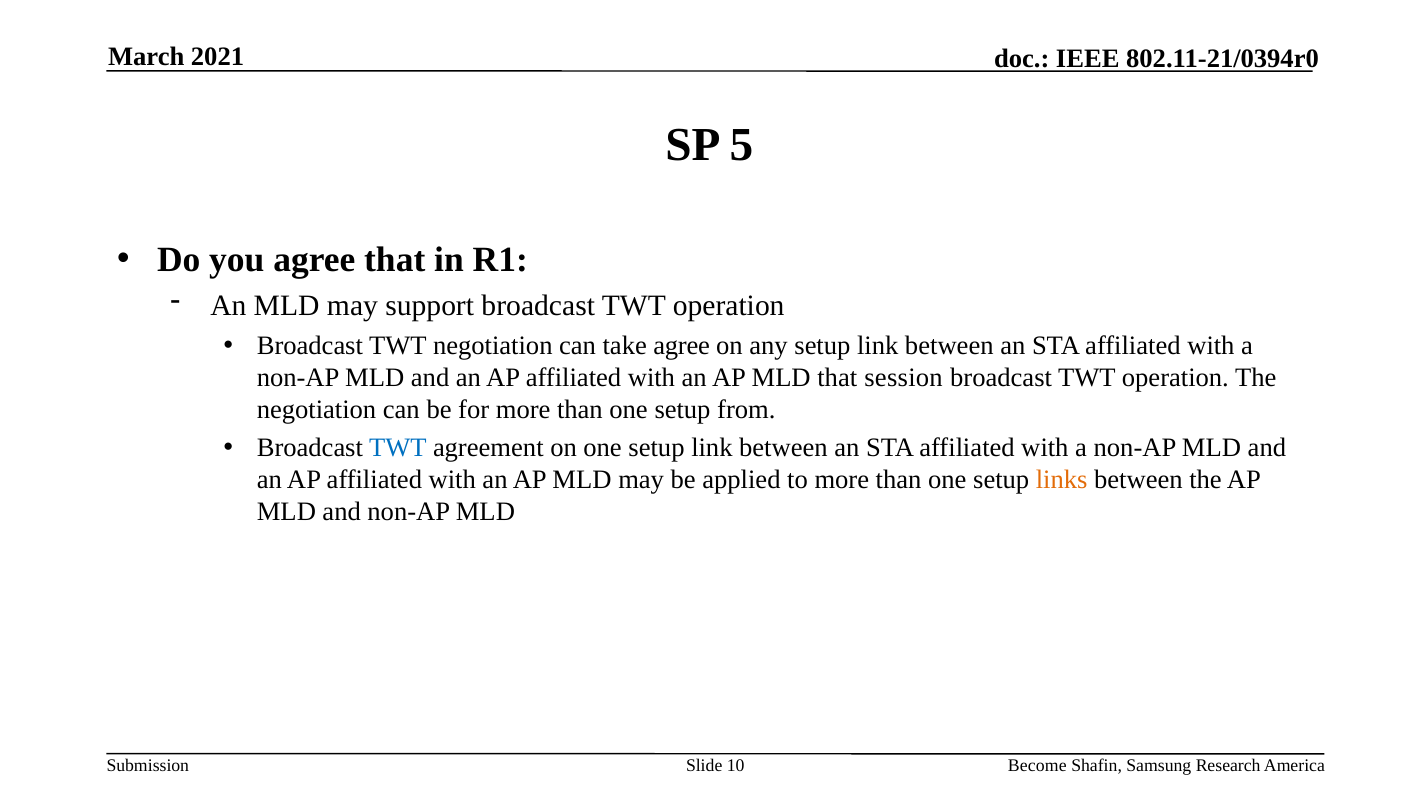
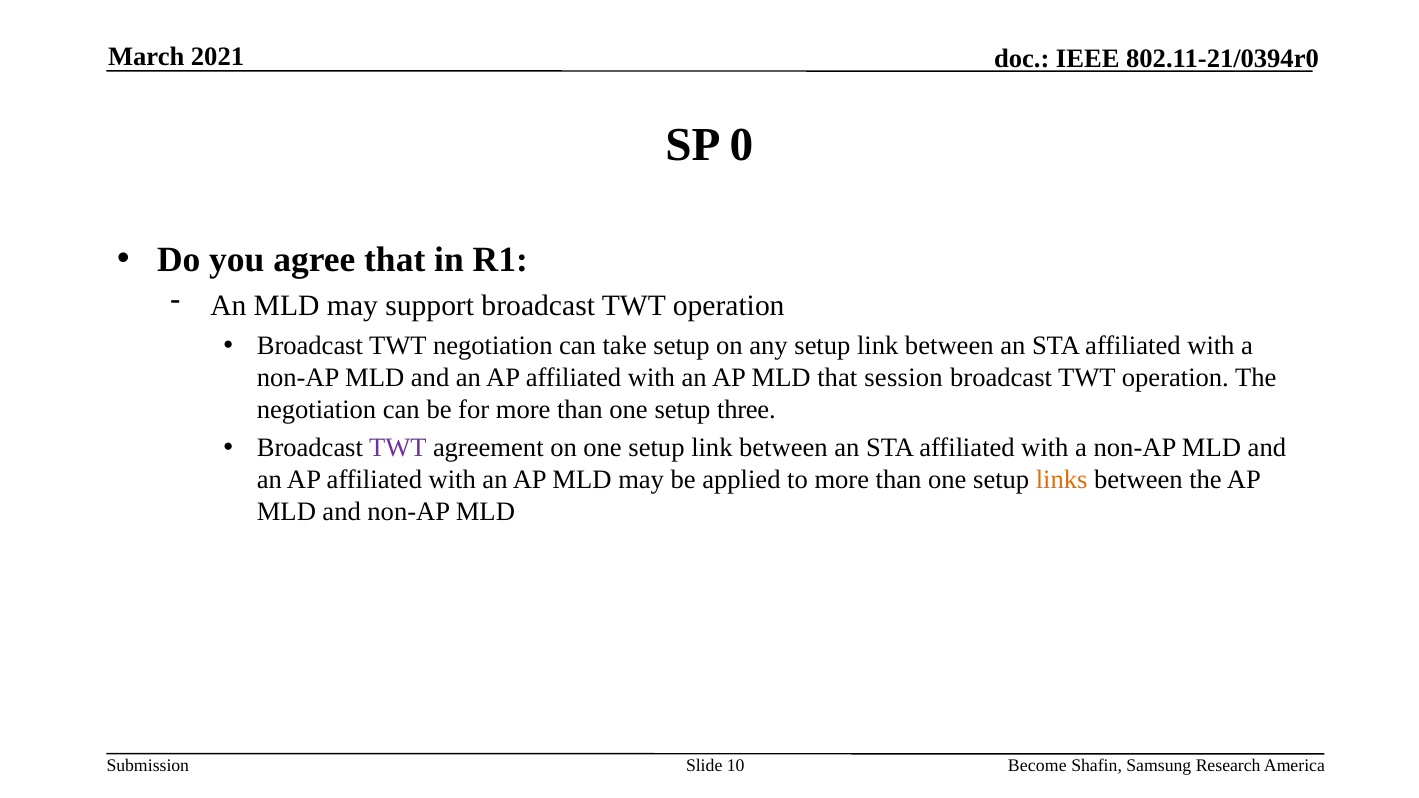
5: 5 -> 0
take agree: agree -> setup
from: from -> three
TWT at (398, 448) colour: blue -> purple
